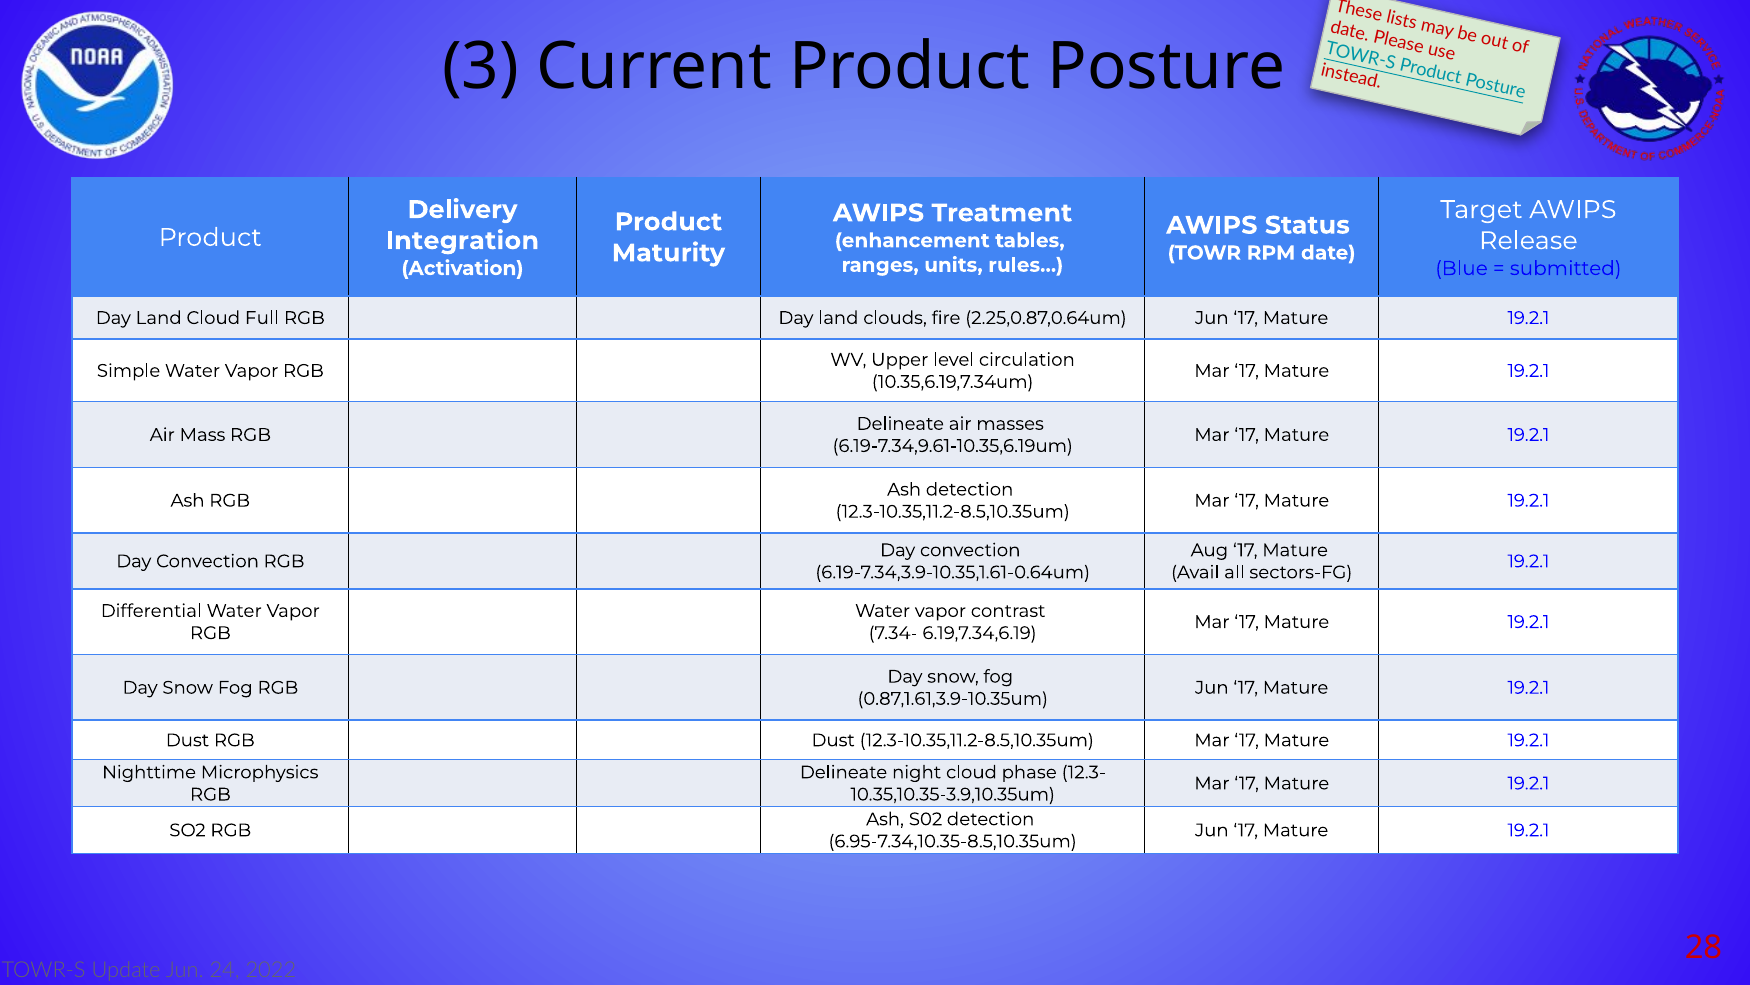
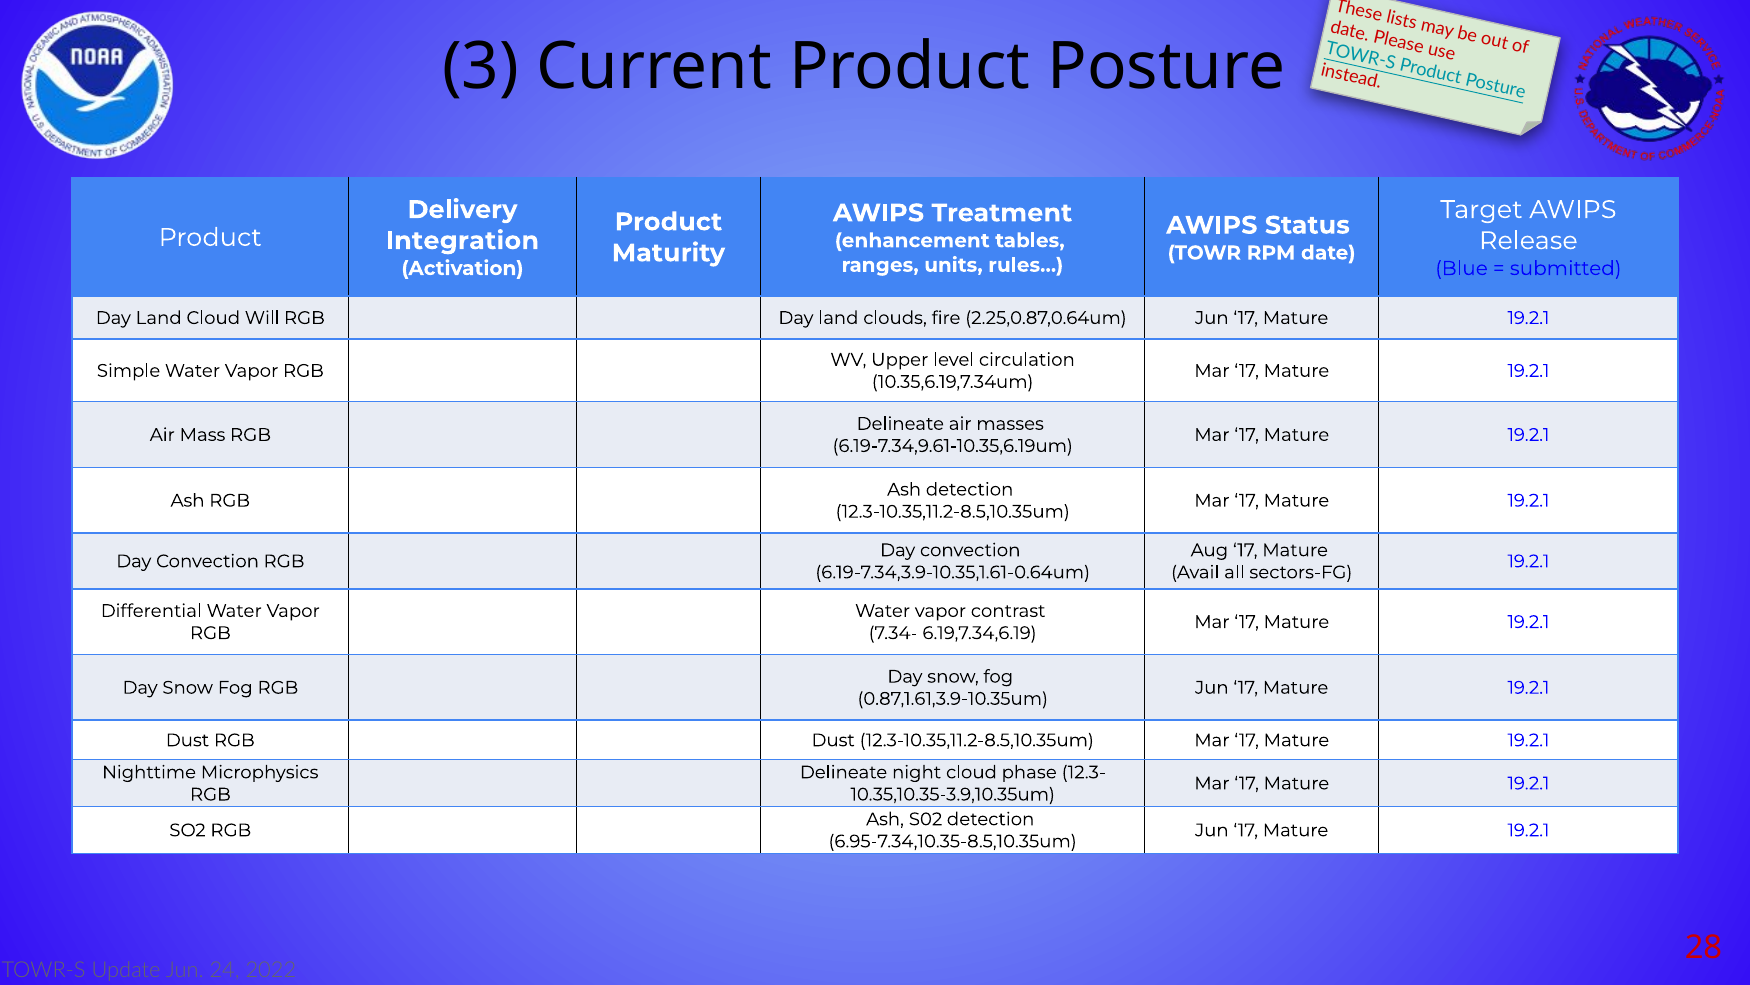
Full: Full -> Will
